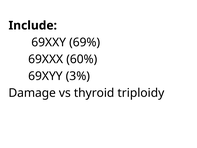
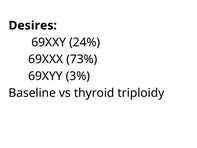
Include: Include -> Desires
69%: 69% -> 24%
60%: 60% -> 73%
Damage: Damage -> Baseline
